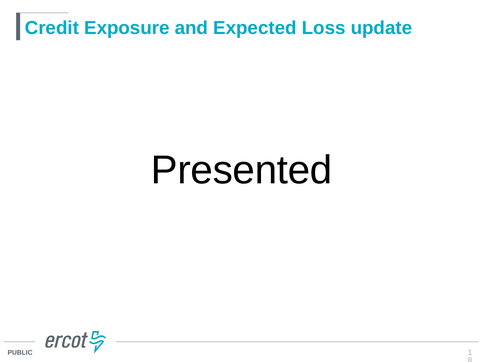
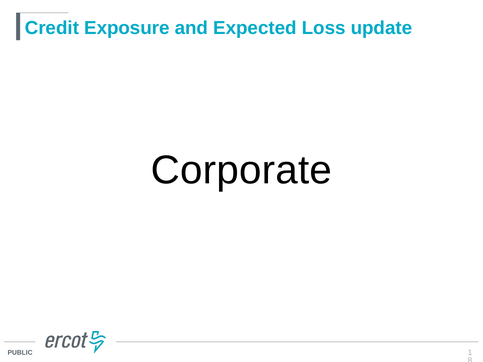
Presented: Presented -> Corporate
